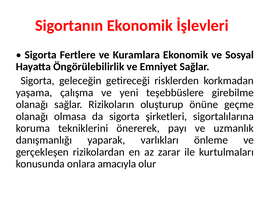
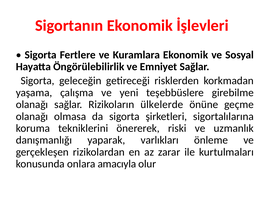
oluşturup: oluşturup -> ülkelerde
payı: payı -> riski
